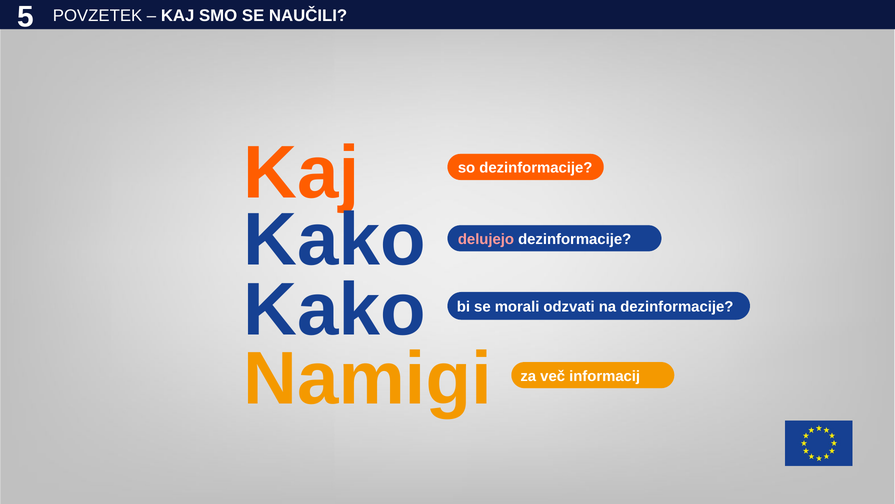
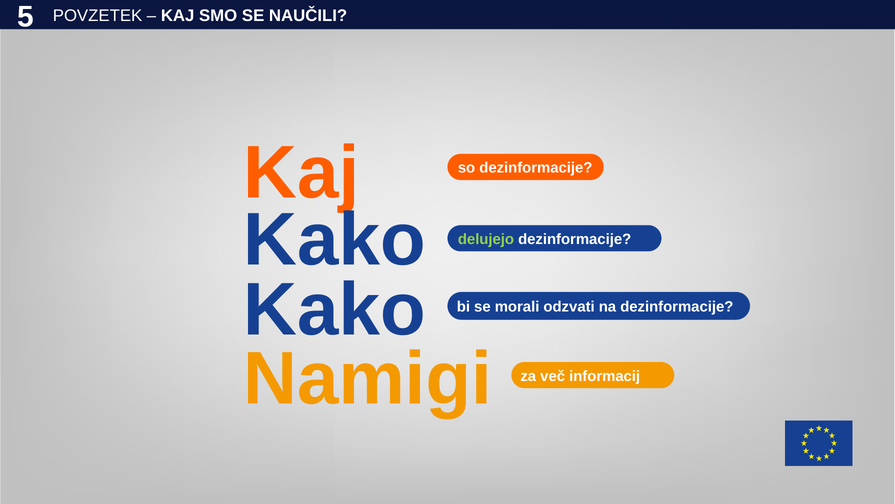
delujejo colour: pink -> light green
